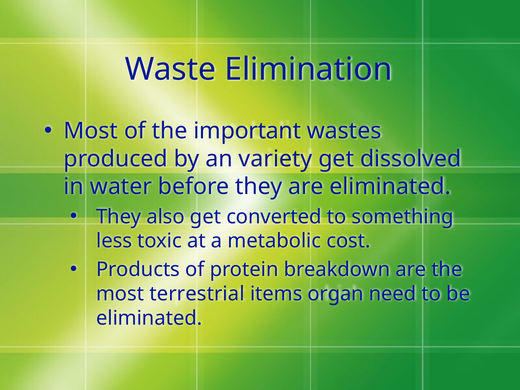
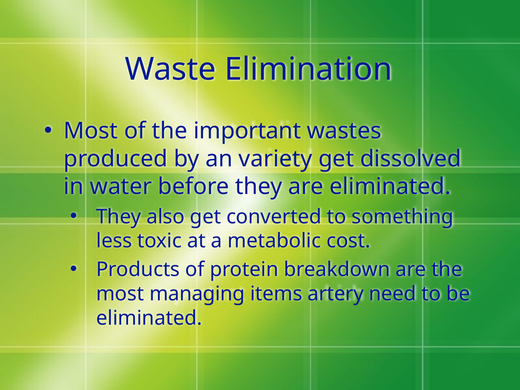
terrestrial: terrestrial -> managing
organ: organ -> artery
